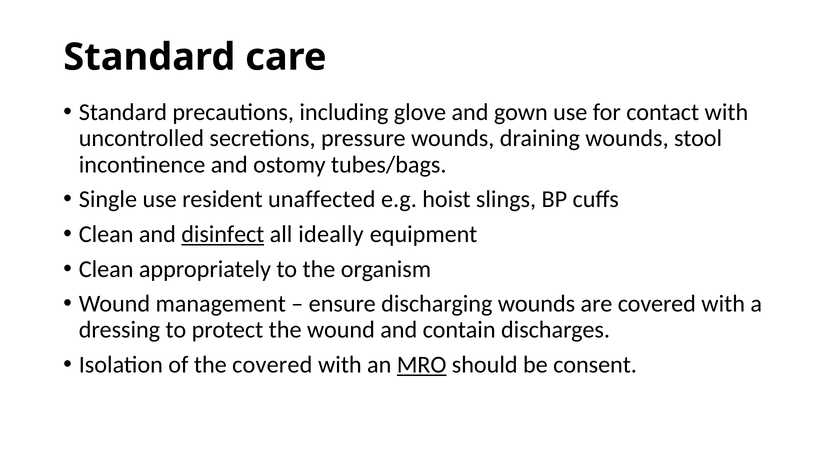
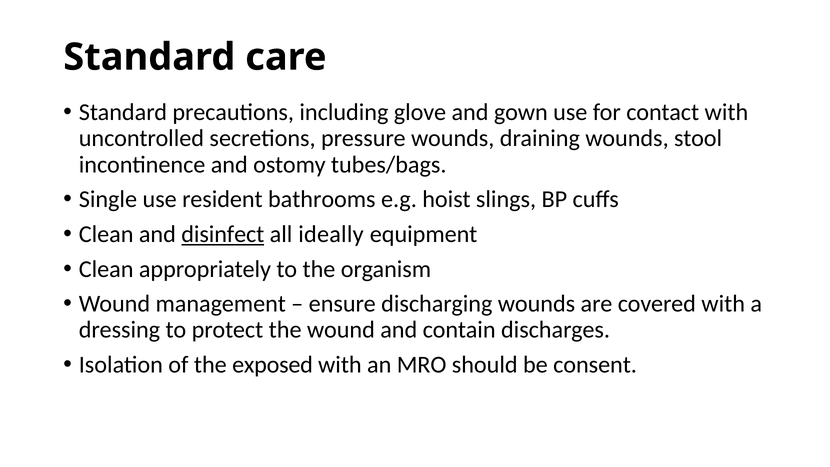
unaffected: unaffected -> bathrooms
the covered: covered -> exposed
MRO underline: present -> none
